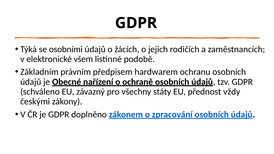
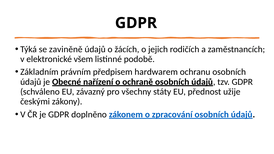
osobními: osobními -> zaviněně
vždy: vždy -> užije
